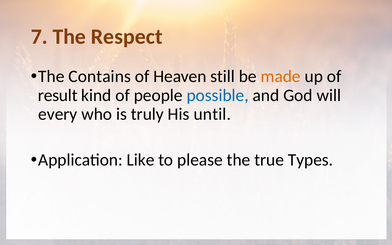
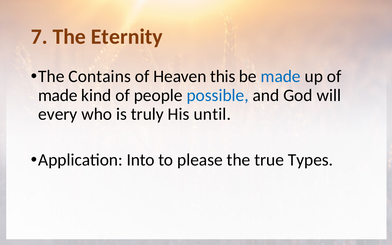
Respect: Respect -> Eternity
still: still -> this
made at (281, 76) colour: orange -> blue
result at (58, 95): result -> made
Like: Like -> Into
